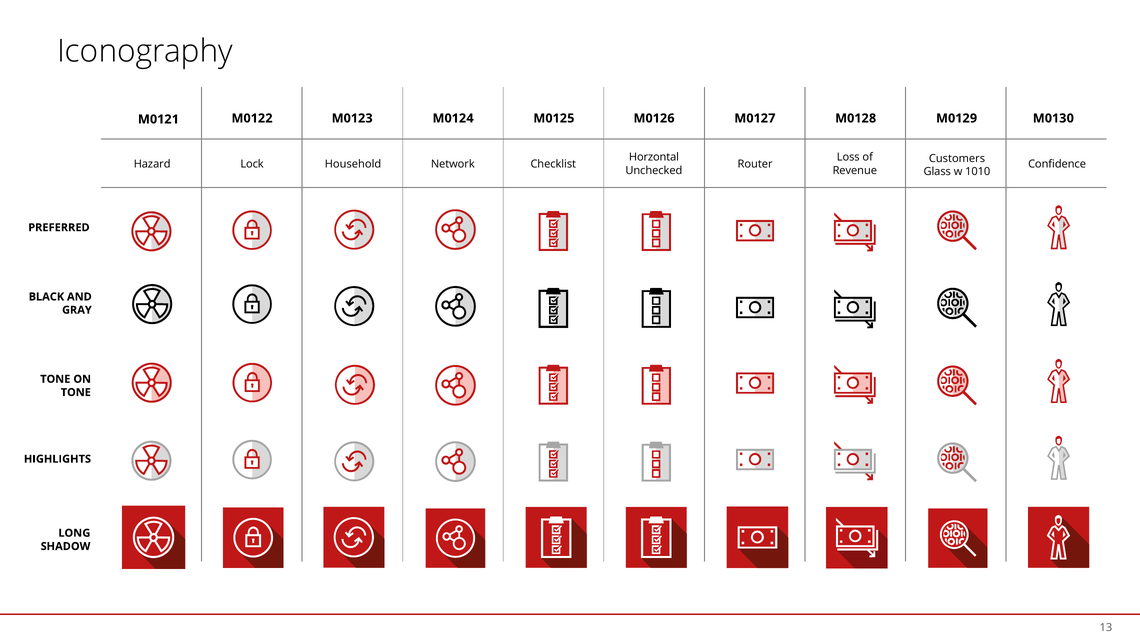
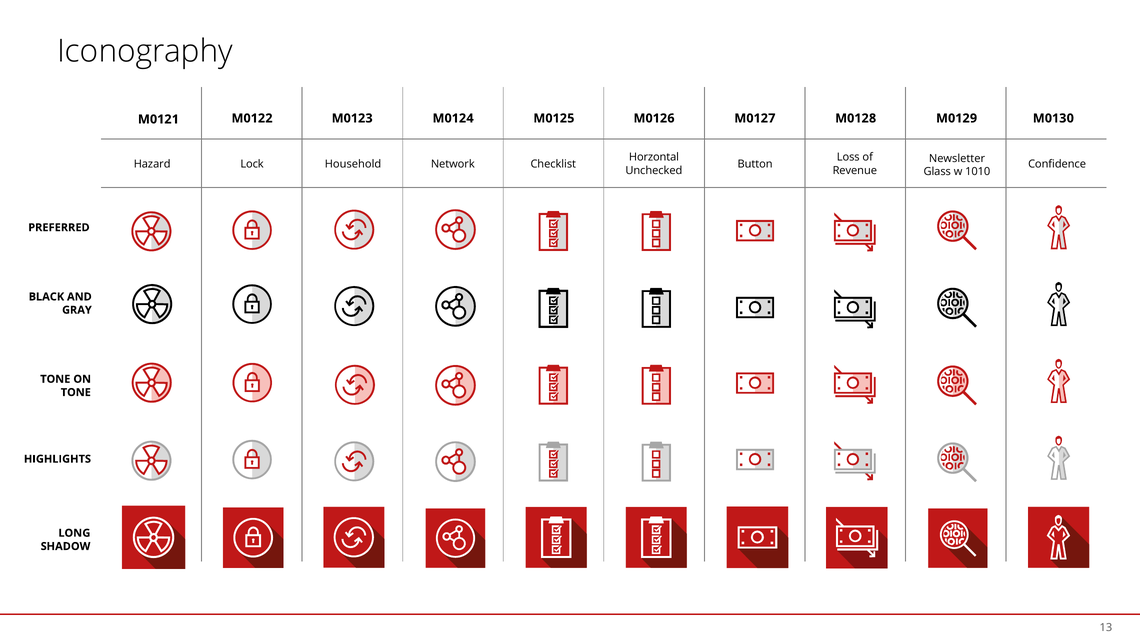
Customers: Customers -> Newsletter
Router: Router -> Button
